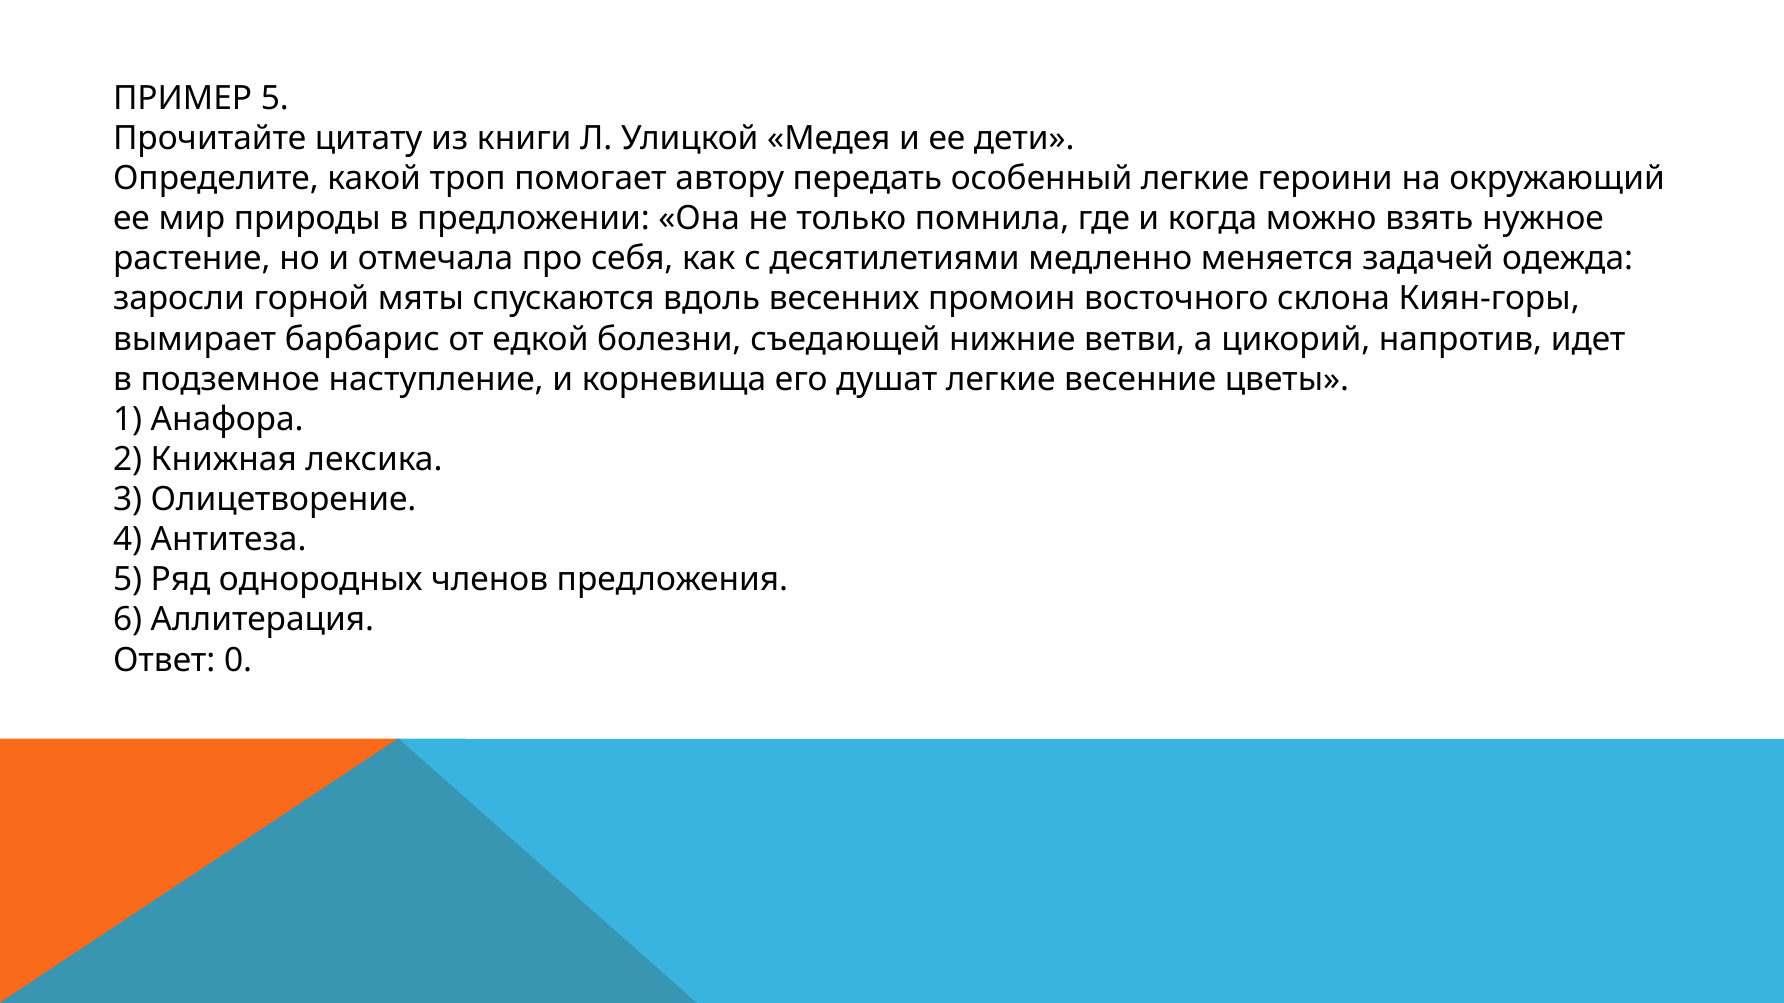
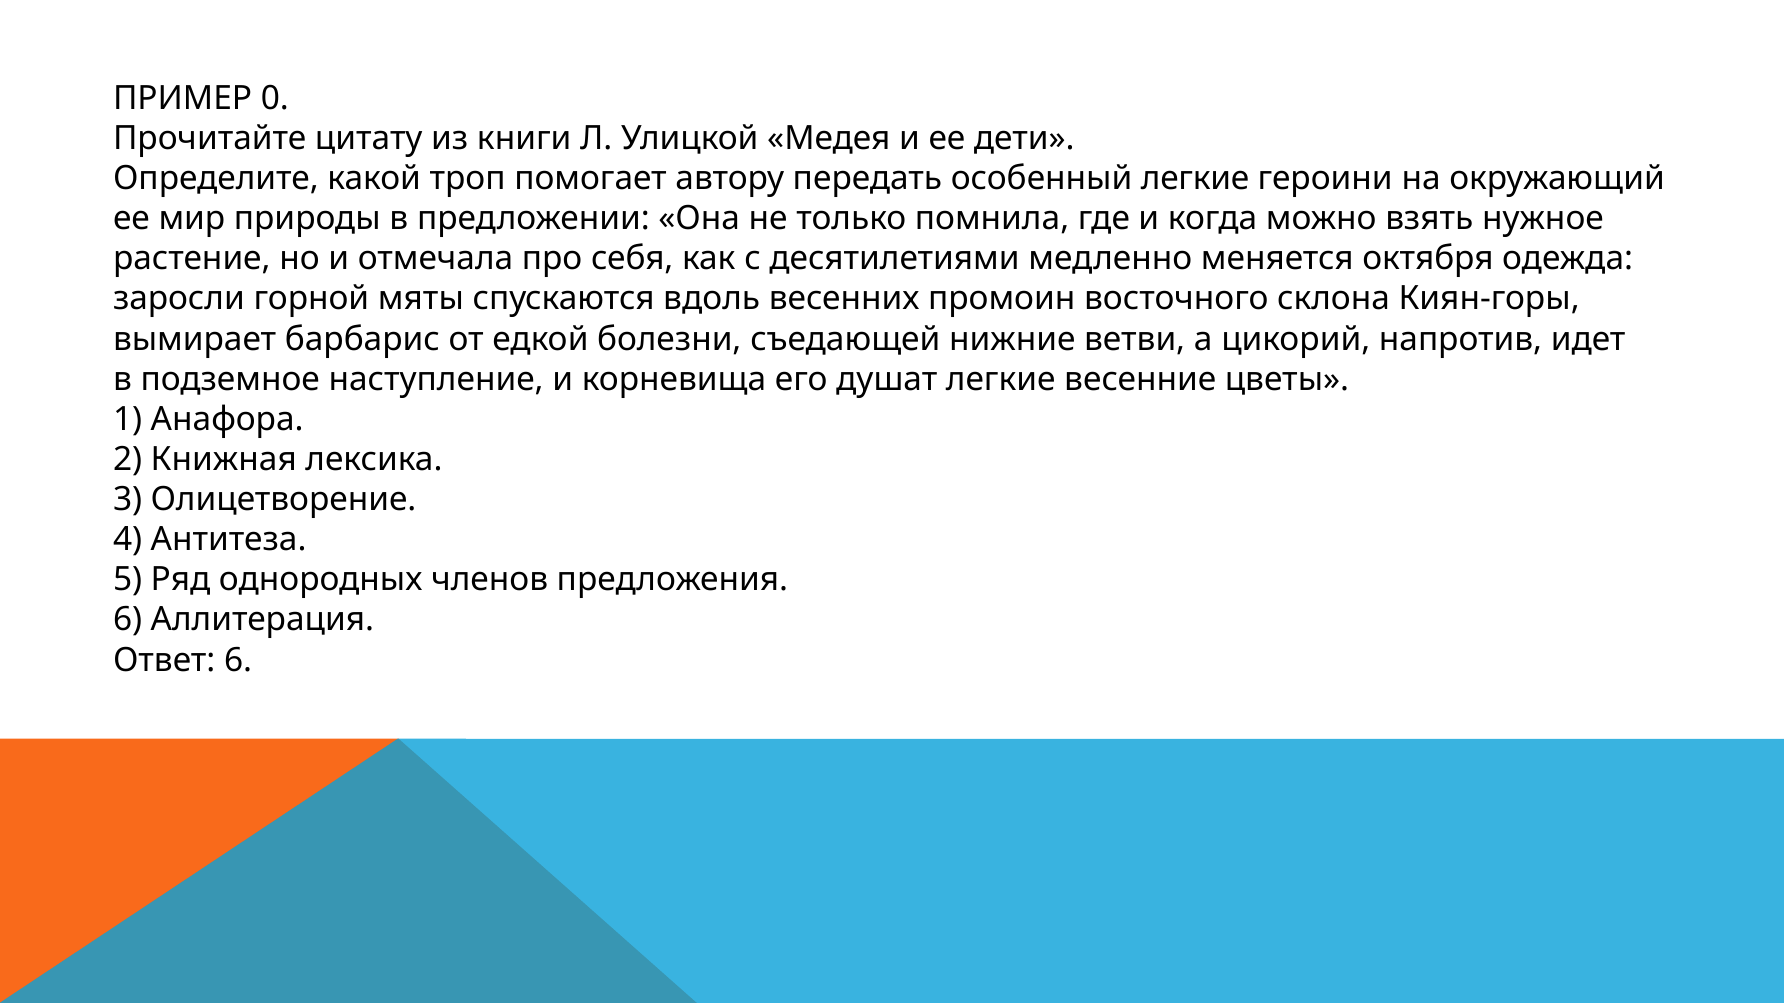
ПРИМЕР 5: 5 -> 0
задачей: задачей -> октября
Ответ 0: 0 -> 6
